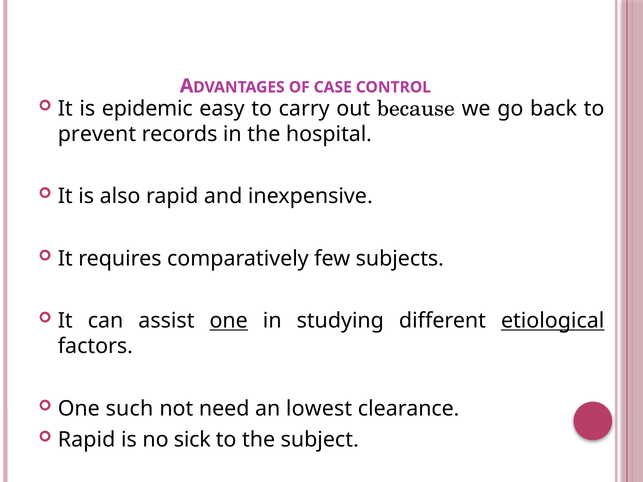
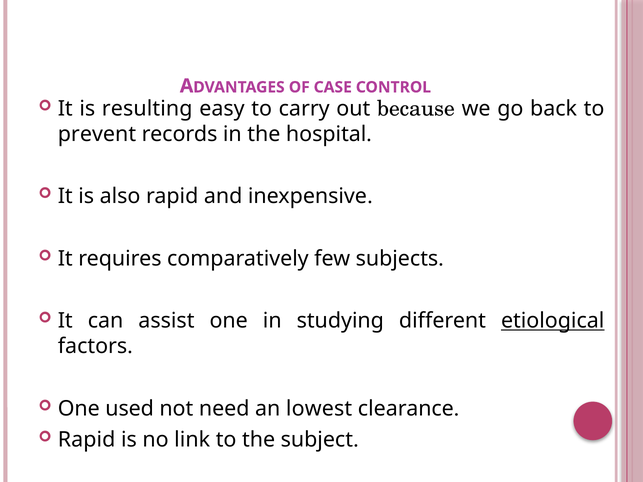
epidemic: epidemic -> resulting
one at (229, 321) underline: present -> none
such: such -> used
sick: sick -> link
